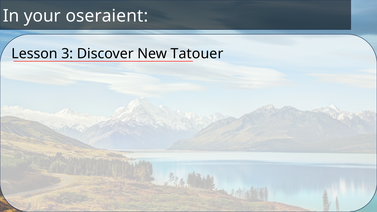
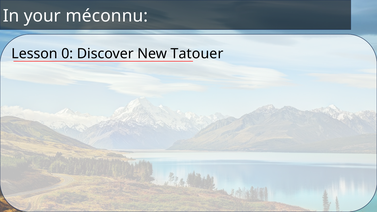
oseraient: oseraient -> méconnu
3: 3 -> 0
